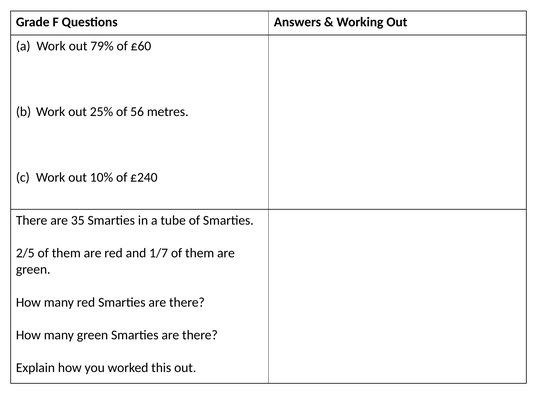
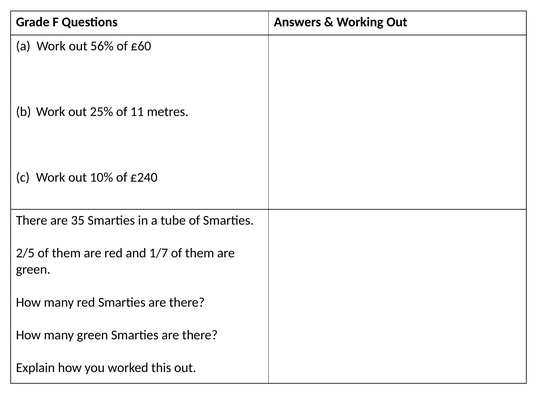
79%: 79% -> 56%
56: 56 -> 11
